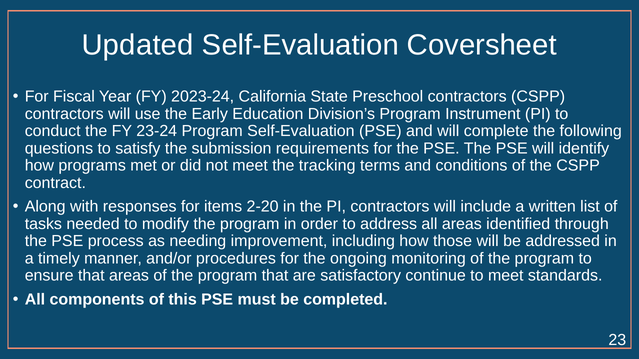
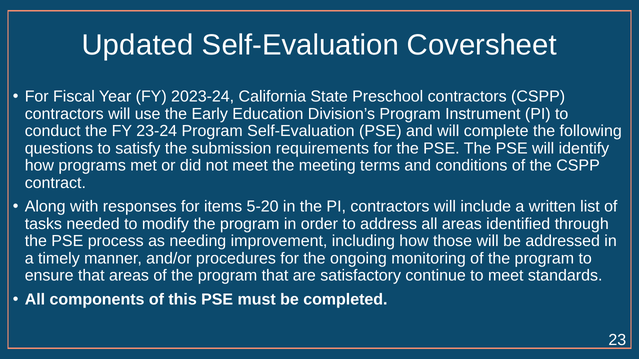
tracking: tracking -> meeting
2-20: 2-20 -> 5-20
